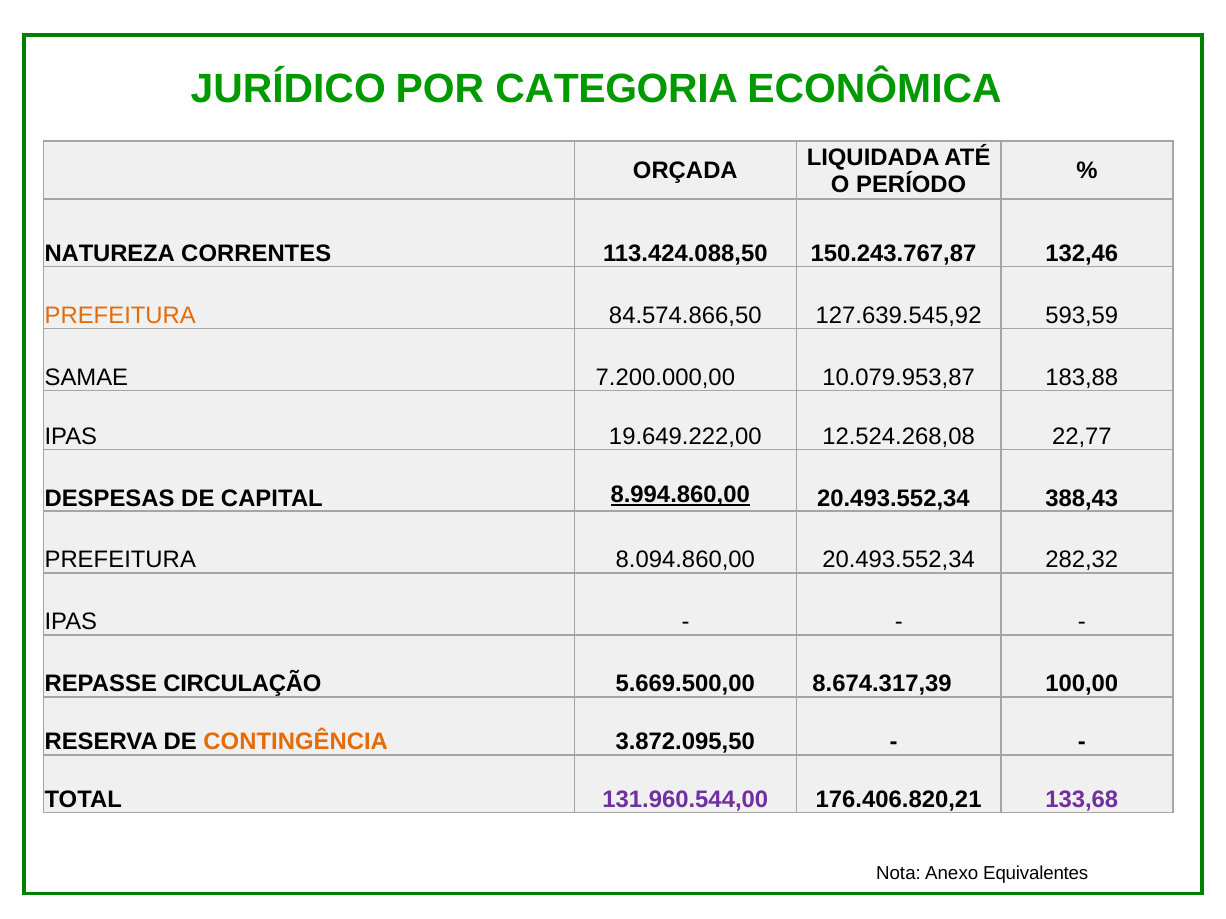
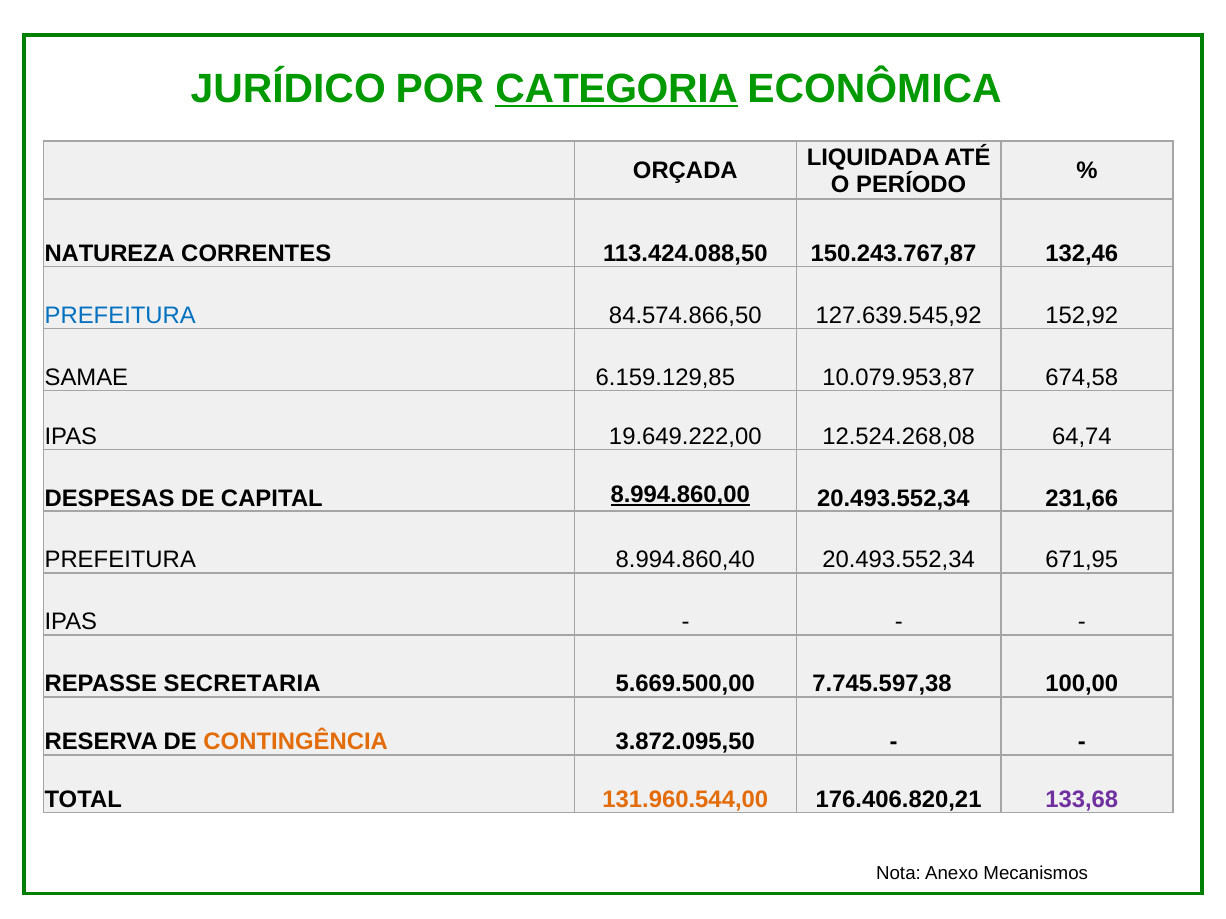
CATEGORIA underline: none -> present
PREFEITURA at (120, 316) colour: orange -> blue
593,59: 593,59 -> 152,92
7.200.000,00: 7.200.000,00 -> 6.159.129,85
183,88: 183,88 -> 674,58
22,77: 22,77 -> 64,74
388,43: 388,43 -> 231,66
8.094.860,00: 8.094.860,00 -> 8.994.860,40
282,32: 282,32 -> 671,95
CIRCULAÇÃO: CIRCULAÇÃO -> SECRETARIA
8.674.317,39: 8.674.317,39 -> 7.745.597,38
131.960.544,00 colour: purple -> orange
Equivalentes: Equivalentes -> Mecanismos
